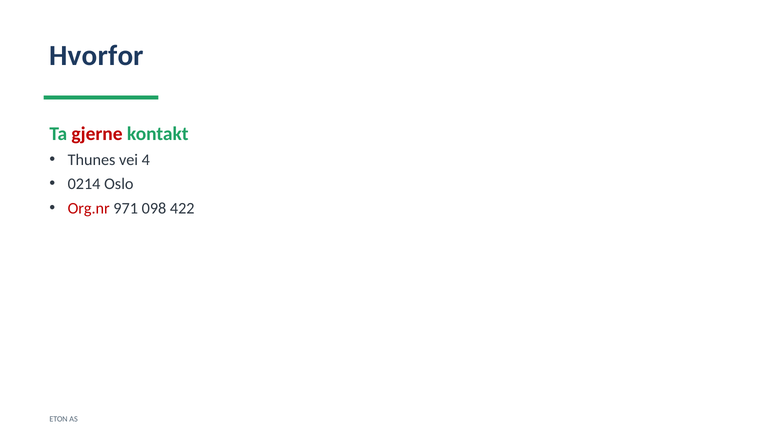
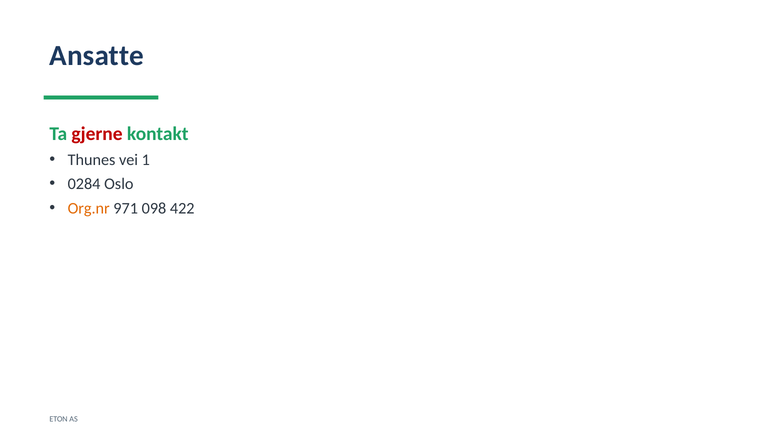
Hvorfor: Hvorfor -> Ansatte
4: 4 -> 1
0214: 0214 -> 0284
Org.nr colour: red -> orange
